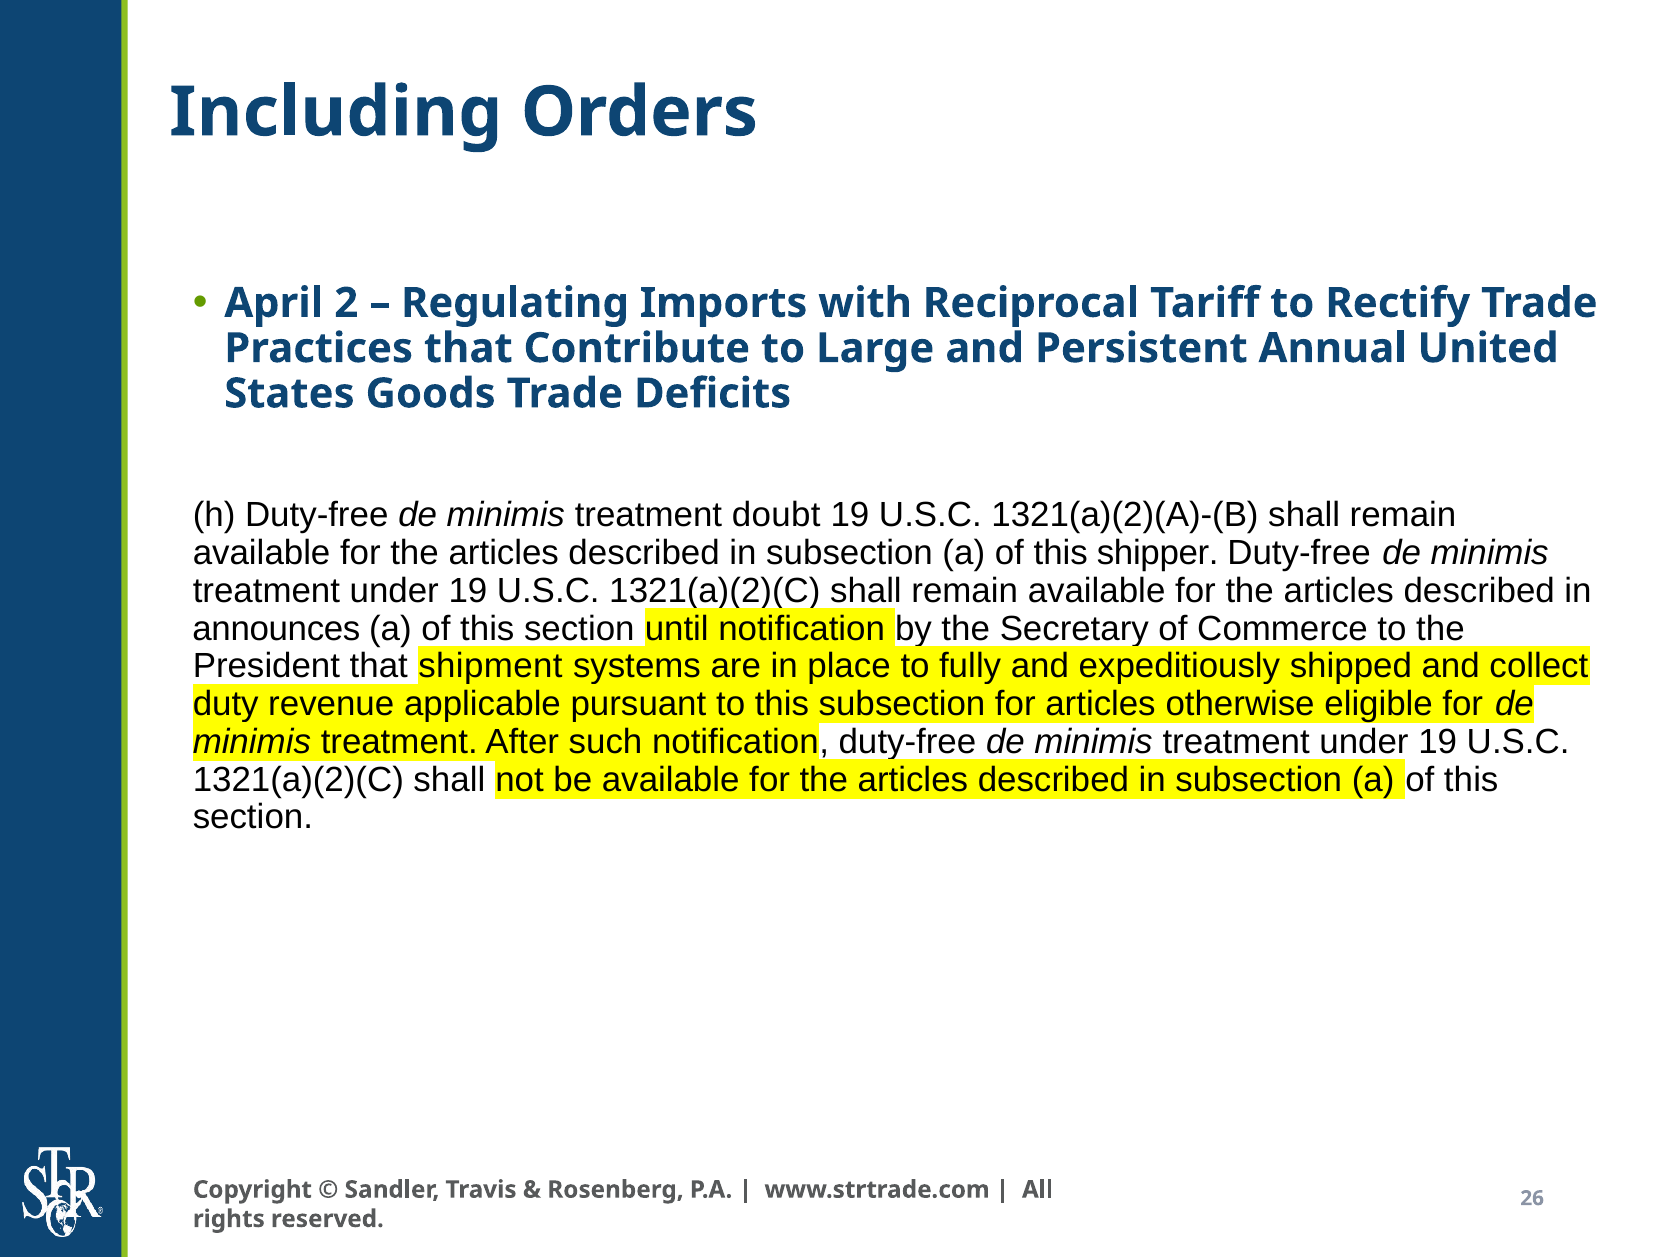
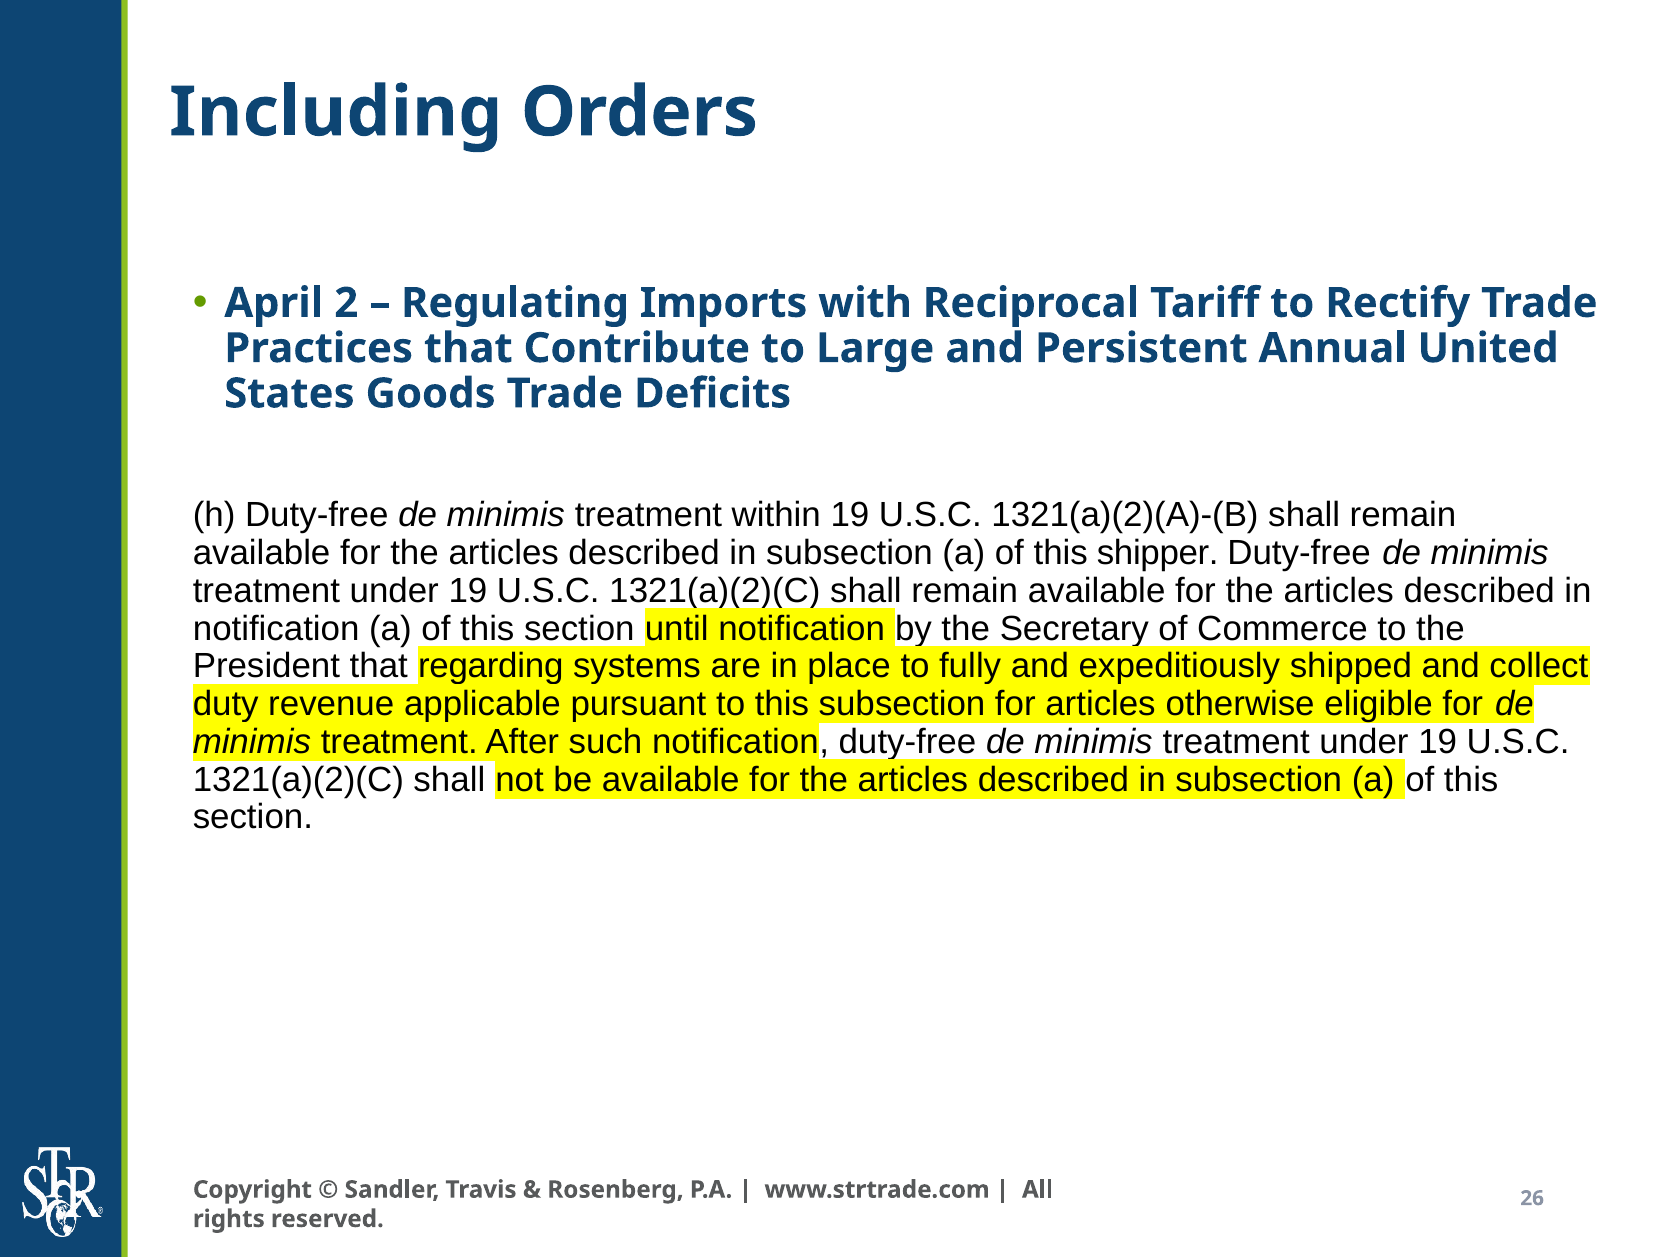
doubt: doubt -> within
announces at (276, 629): announces -> notification
shipment: shipment -> regarding
